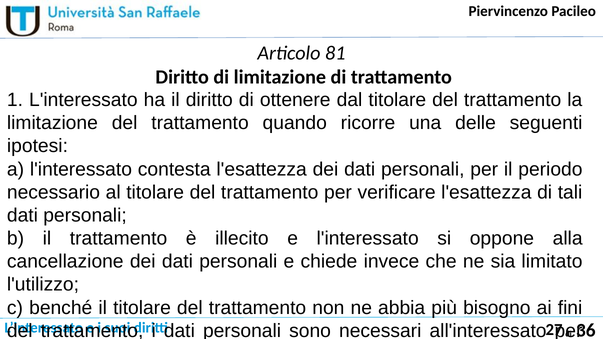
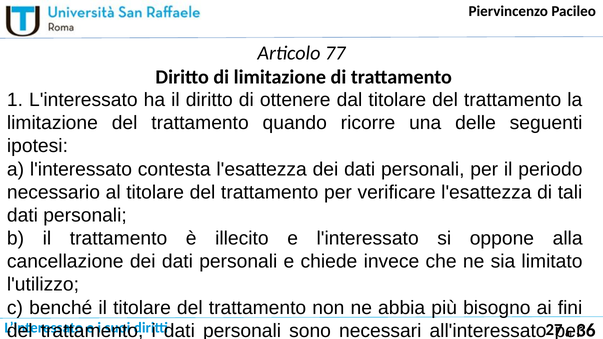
81: 81 -> 77
